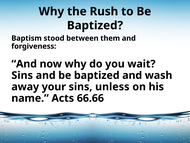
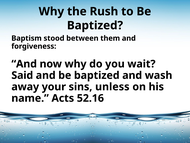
Sins at (22, 75): Sins -> Said
66.66: 66.66 -> 52.16
